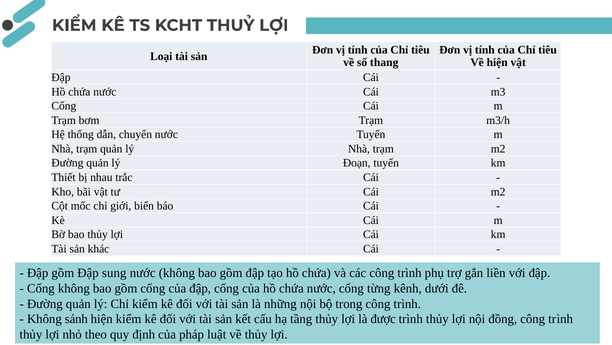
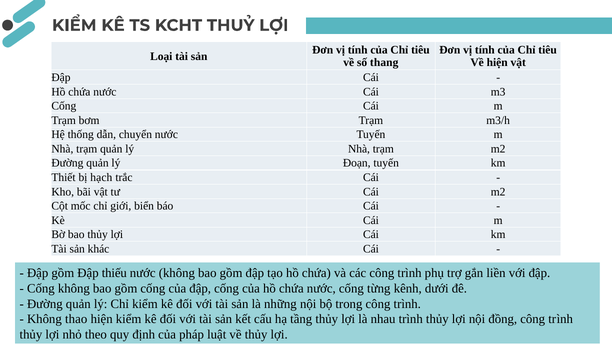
nhau: nhau -> hạch
sung: sung -> thiếu
sánh: sánh -> thao
được: được -> nhau
